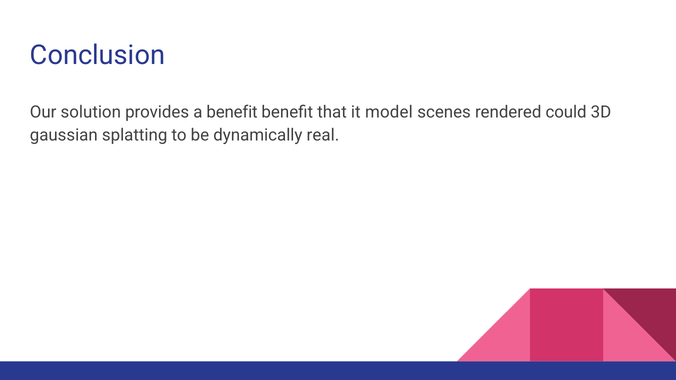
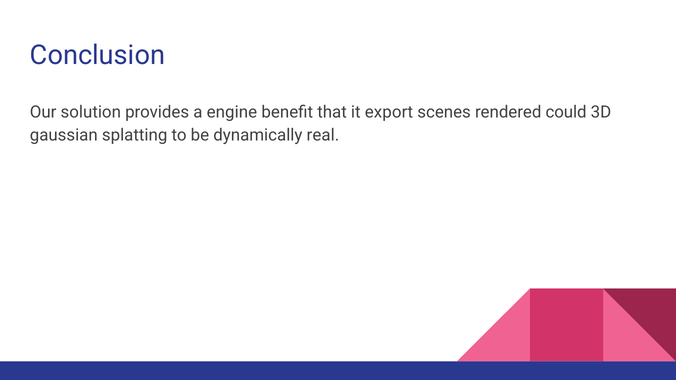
a benefit: benefit -> engine
model: model -> export
